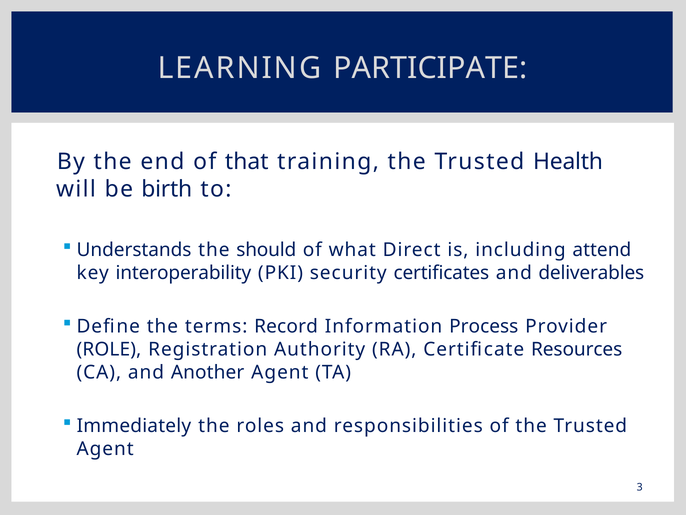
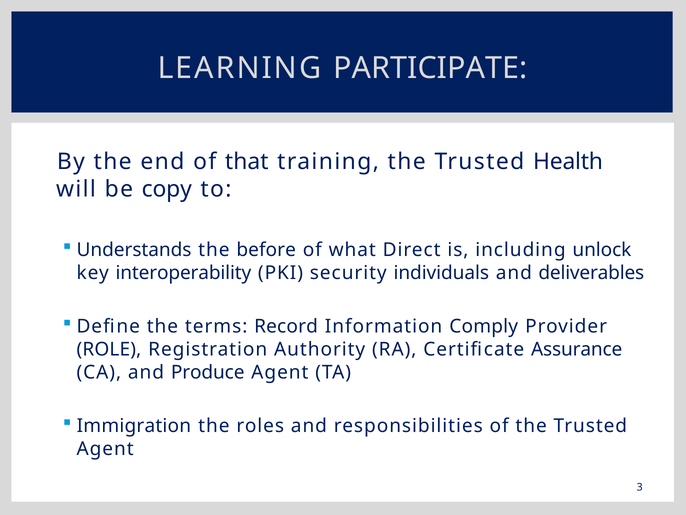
birth: birth -> copy
should: should -> before
attend: attend -> unlock
certificates: certificates -> individuals
Process: Process -> Comply
Resources: Resources -> Assurance
Another: Another -> Produce
Immediately: Immediately -> Immigration
